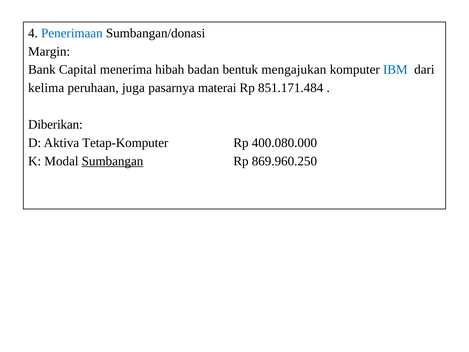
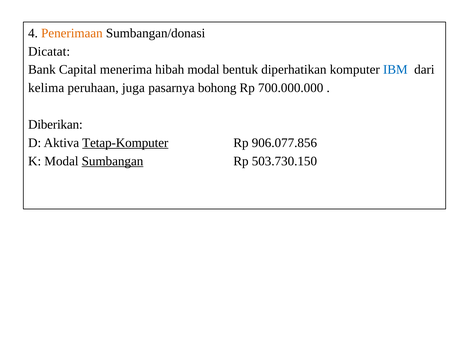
Penerimaan colour: blue -> orange
Margin: Margin -> Dicatat
hibah badan: badan -> modal
mengajukan: mengajukan -> diperhatikan
materai: materai -> bohong
851.171.484: 851.171.484 -> 700.000.000
Tetap-Komputer underline: none -> present
400.080.000: 400.080.000 -> 906.077.856
869.960.250: 869.960.250 -> 503.730.150
